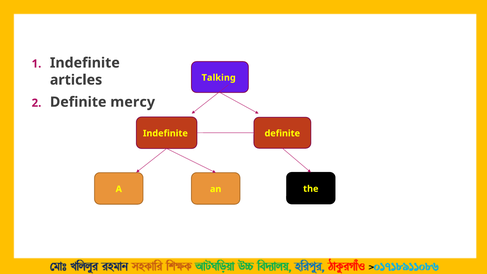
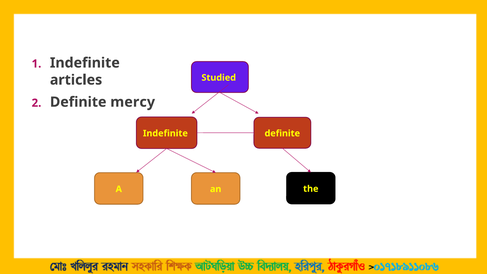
Talking: Talking -> Studied
